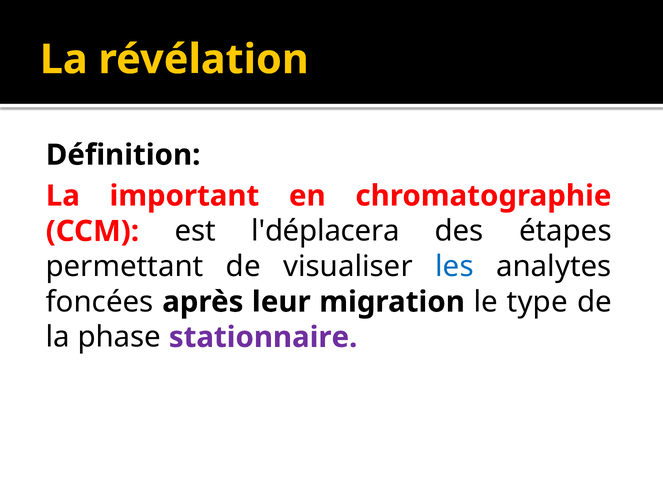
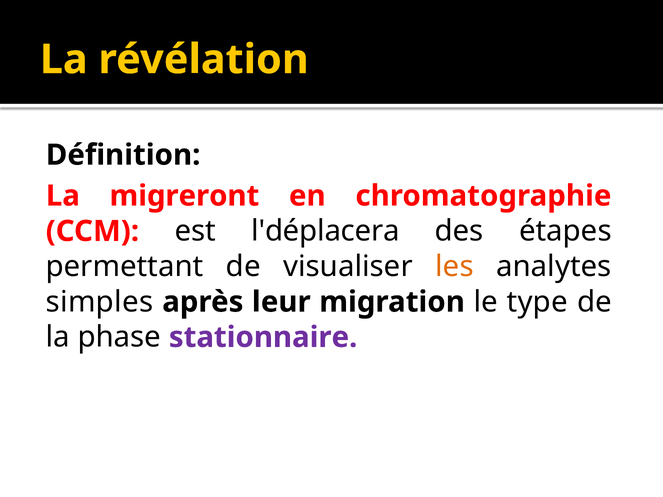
important: important -> migreront
les colour: blue -> orange
foncées: foncées -> simples
